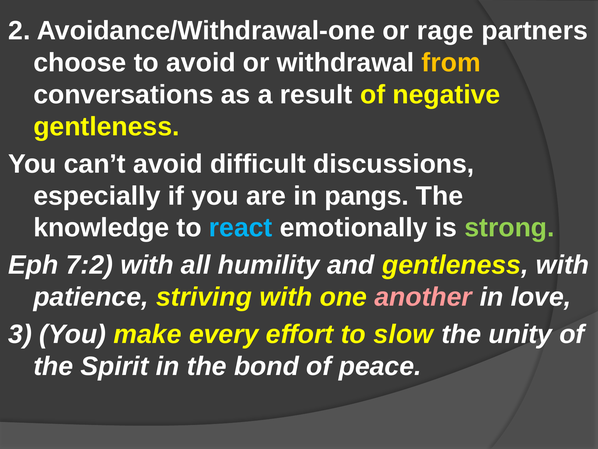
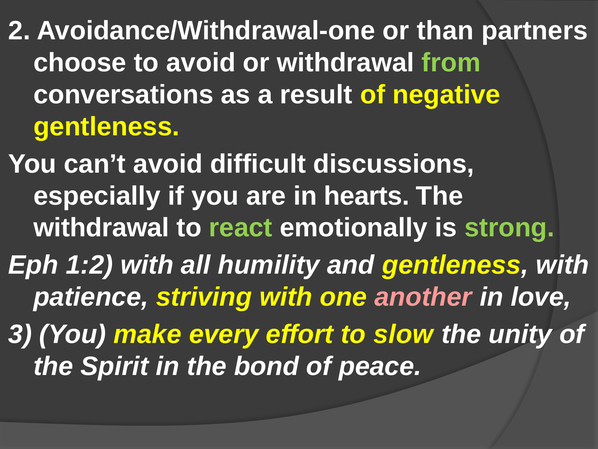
rage: rage -> than
from colour: yellow -> light green
pangs: pangs -> hearts
knowledge at (101, 228): knowledge -> withdrawal
react colour: light blue -> light green
7:2: 7:2 -> 1:2
